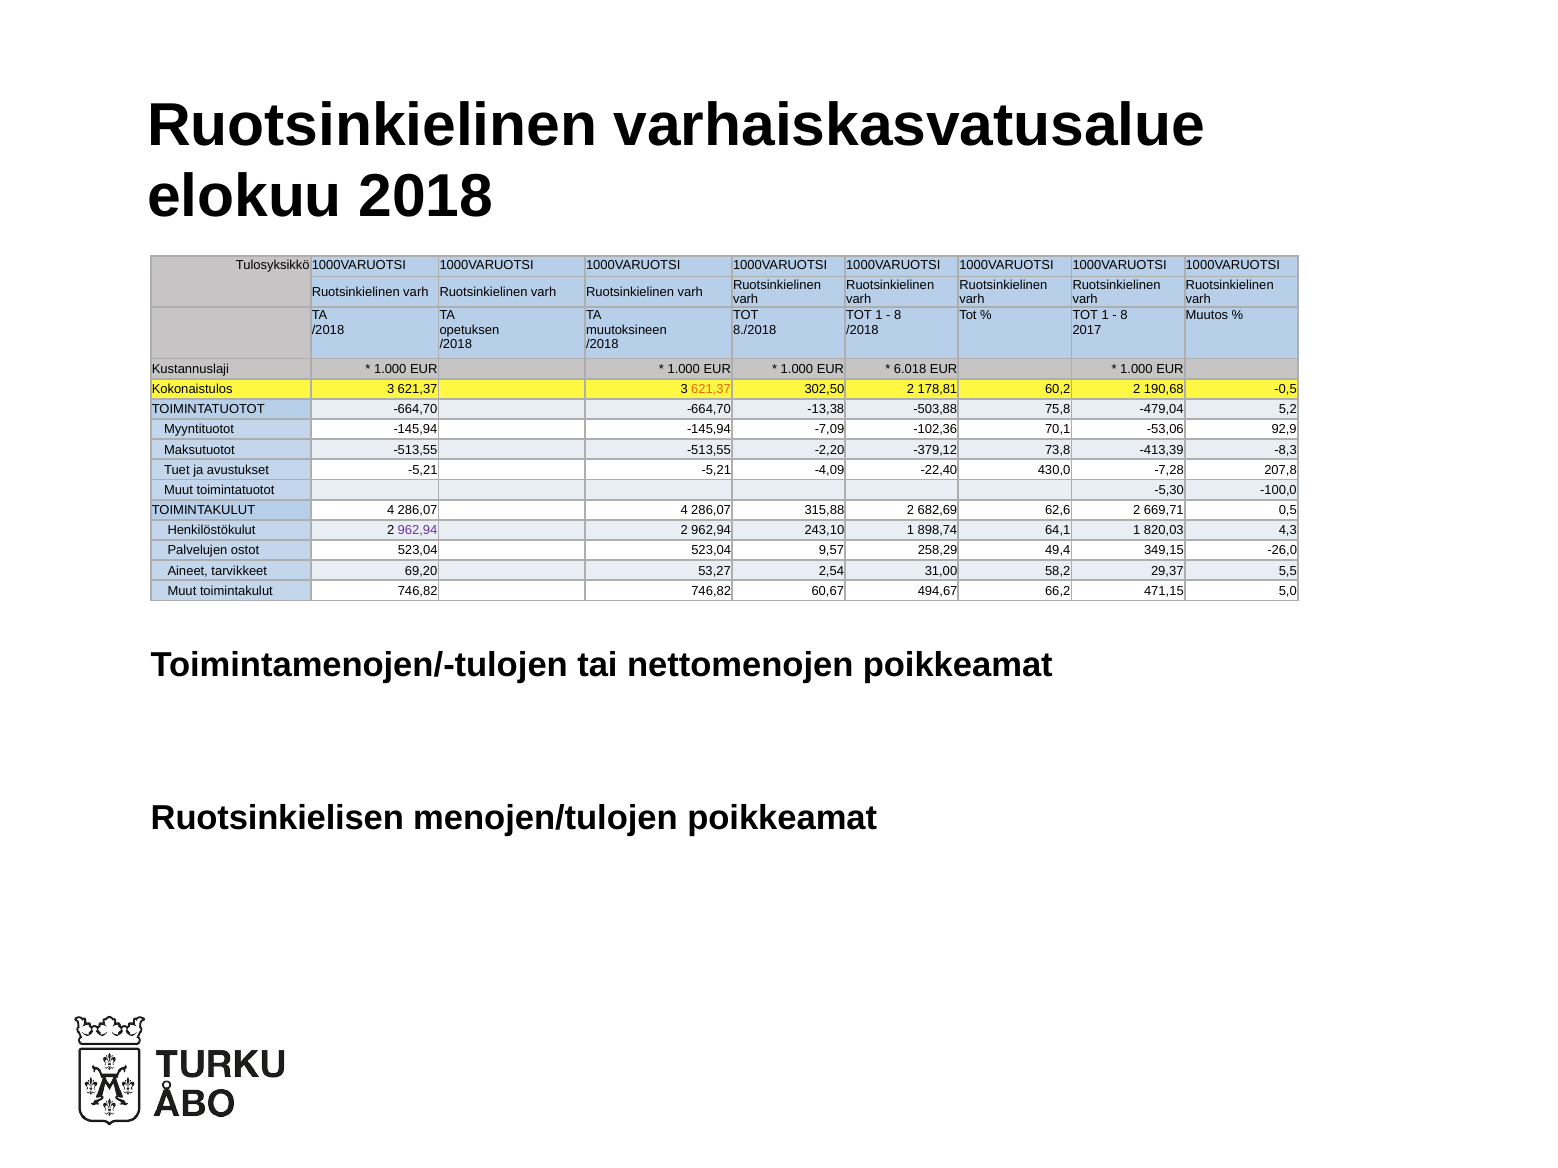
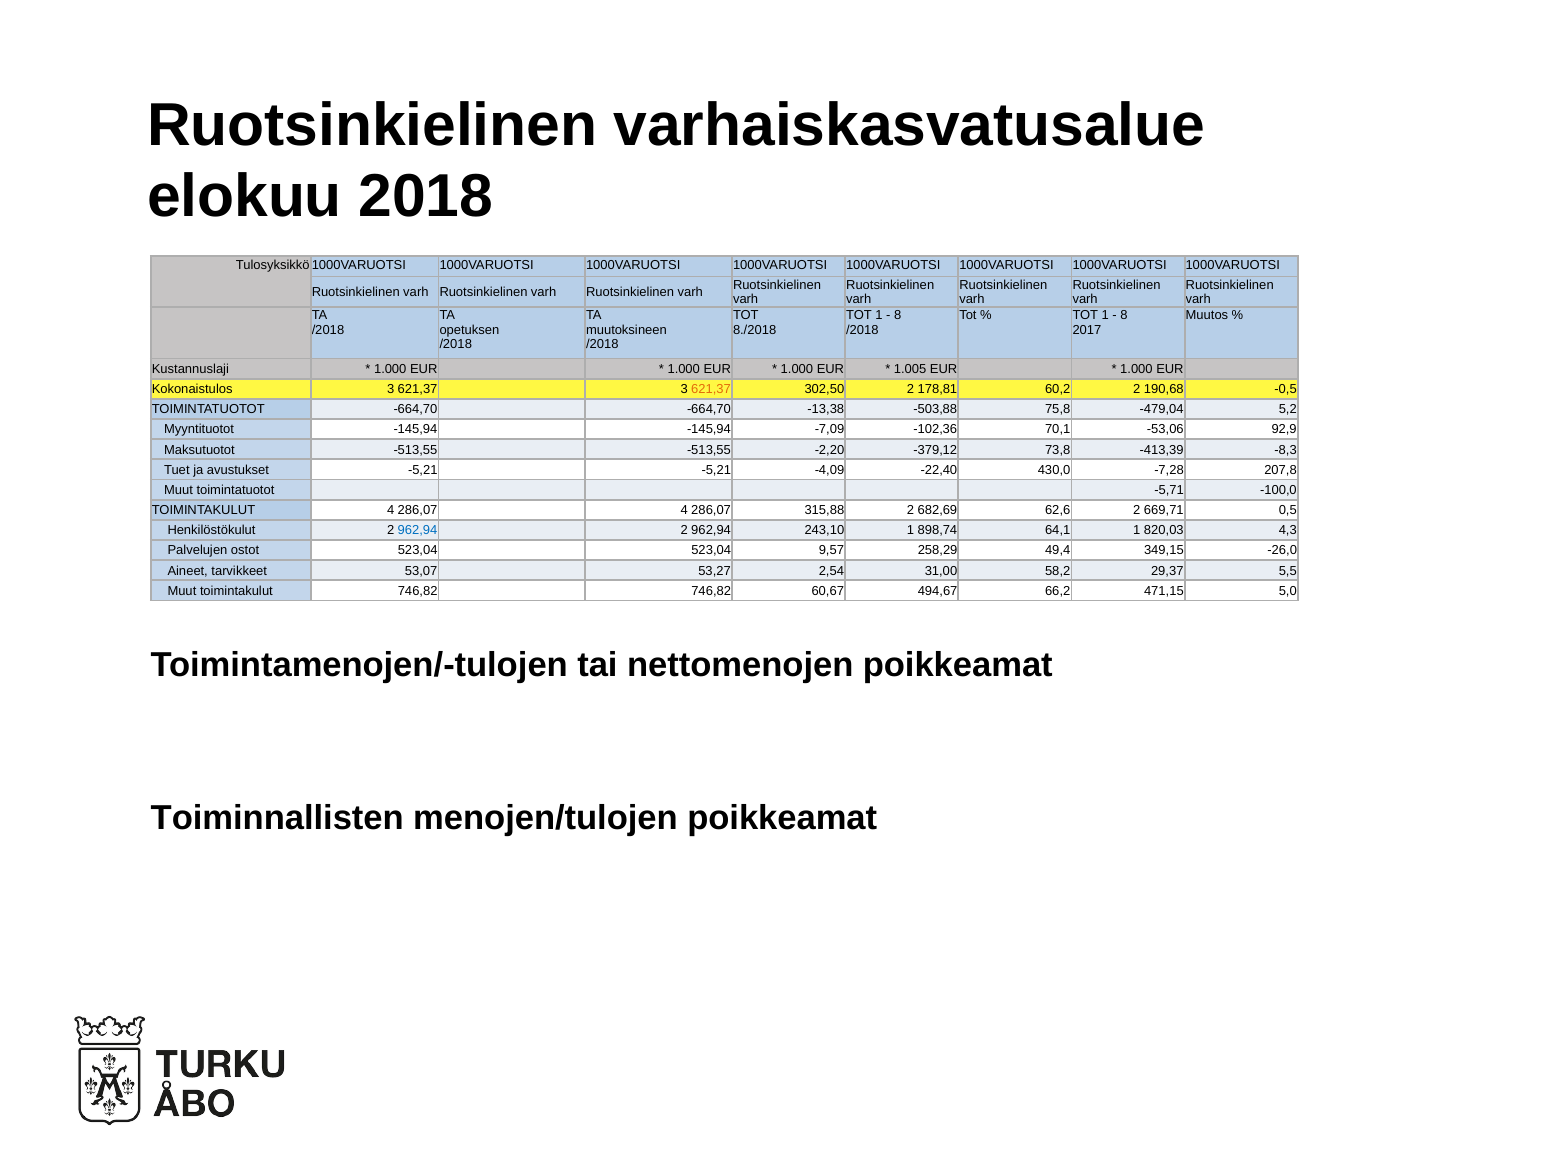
6.018: 6.018 -> 1.005
-5,30: -5,30 -> -5,71
962,94 at (418, 531) colour: purple -> blue
69,20: 69,20 -> 53,07
Ruotsinkielisen: Ruotsinkielisen -> Toiminnallisten
